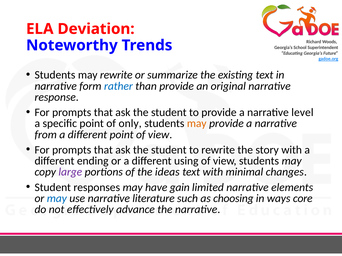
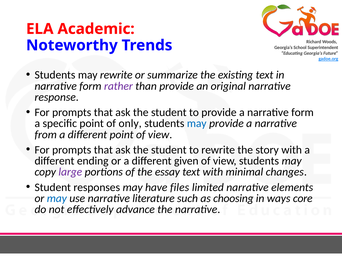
Deviation: Deviation -> Academic
rather colour: blue -> purple
a narrative level: level -> form
may at (197, 124) colour: orange -> blue
using: using -> given
ideas: ideas -> essay
gain: gain -> files
